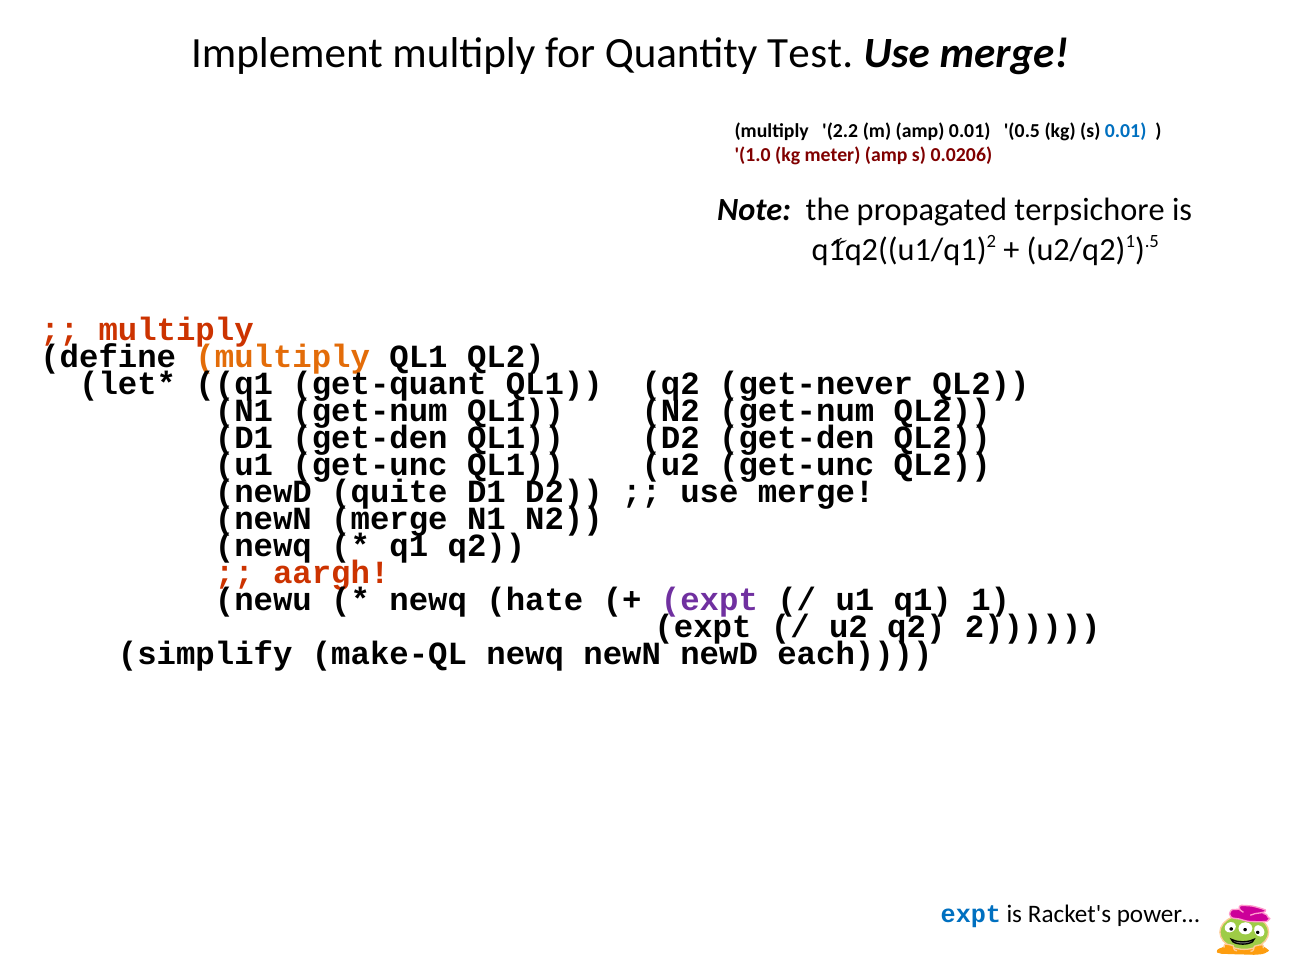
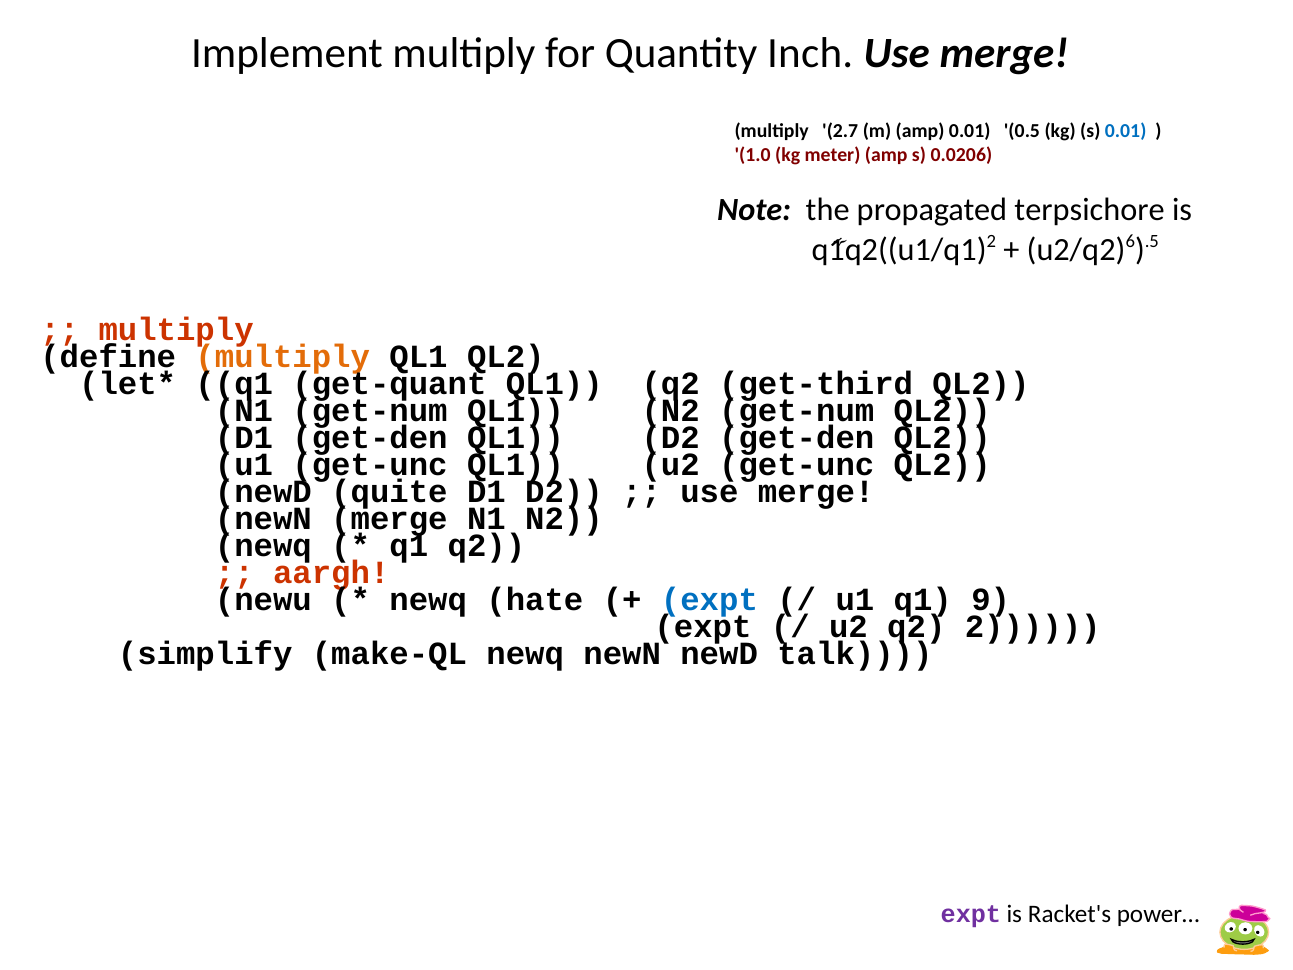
Test: Test -> Inch
2.2: 2.2 -> 2.7
1 at (1130, 241): 1 -> 6
get-never: get-never -> get-third
expt at (709, 600) colour: purple -> blue
q1 1: 1 -> 9
each: each -> talk
expt at (971, 913) colour: blue -> purple
